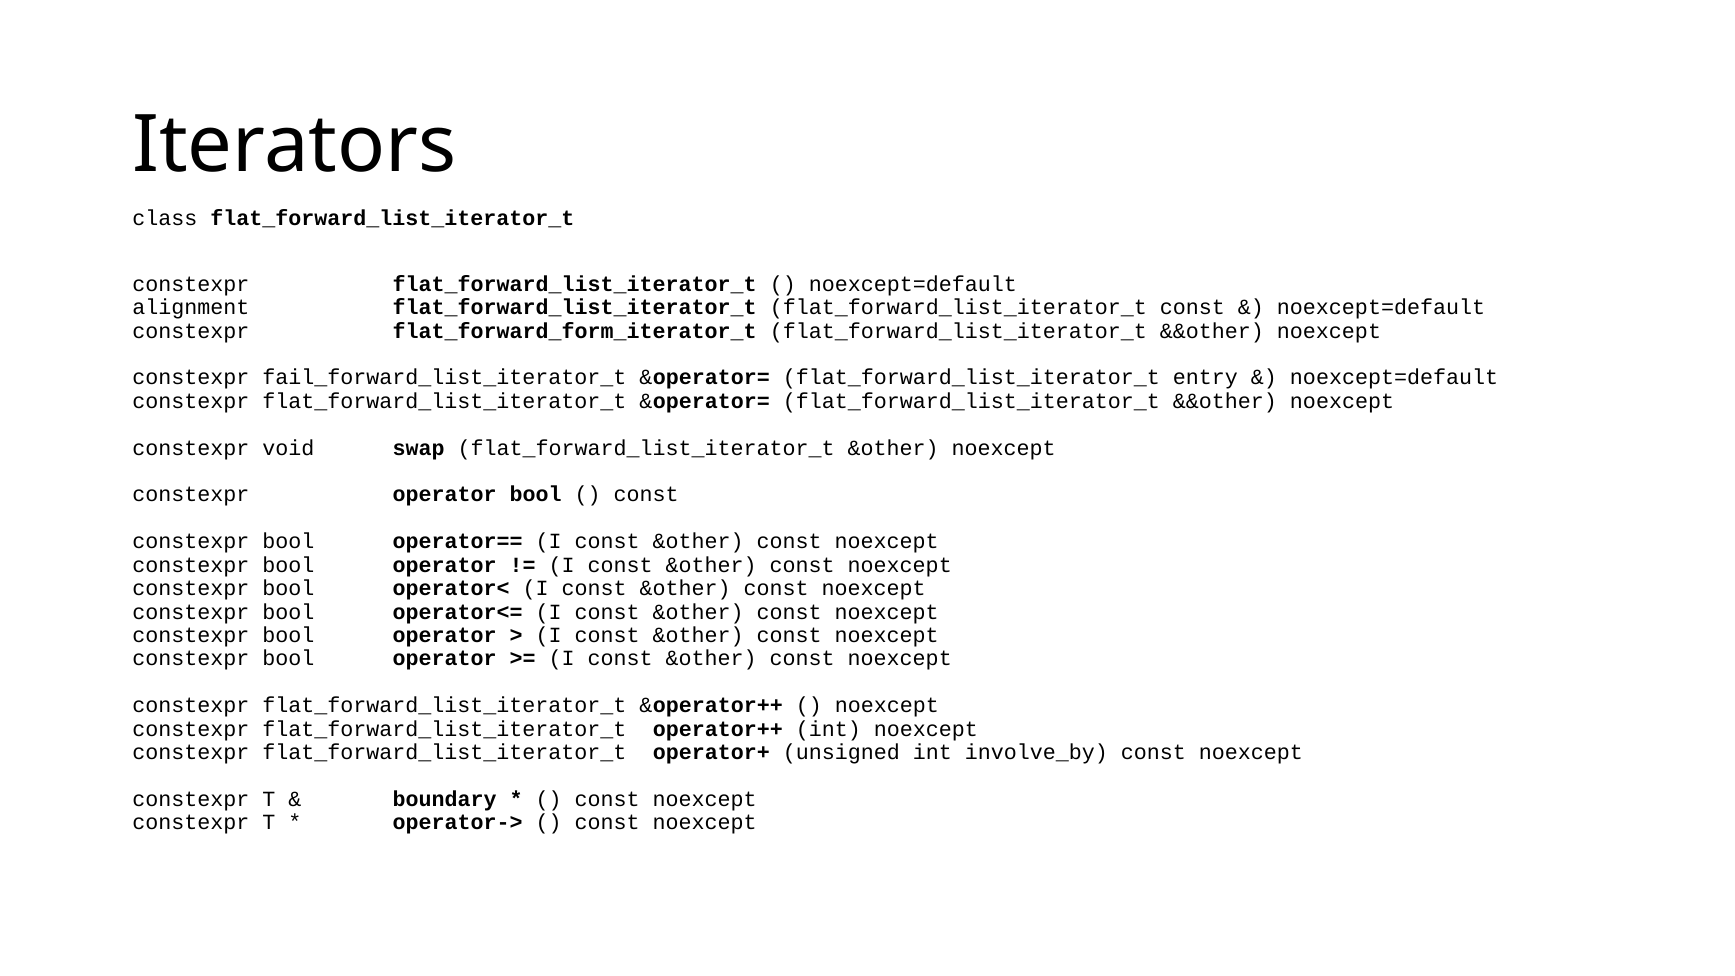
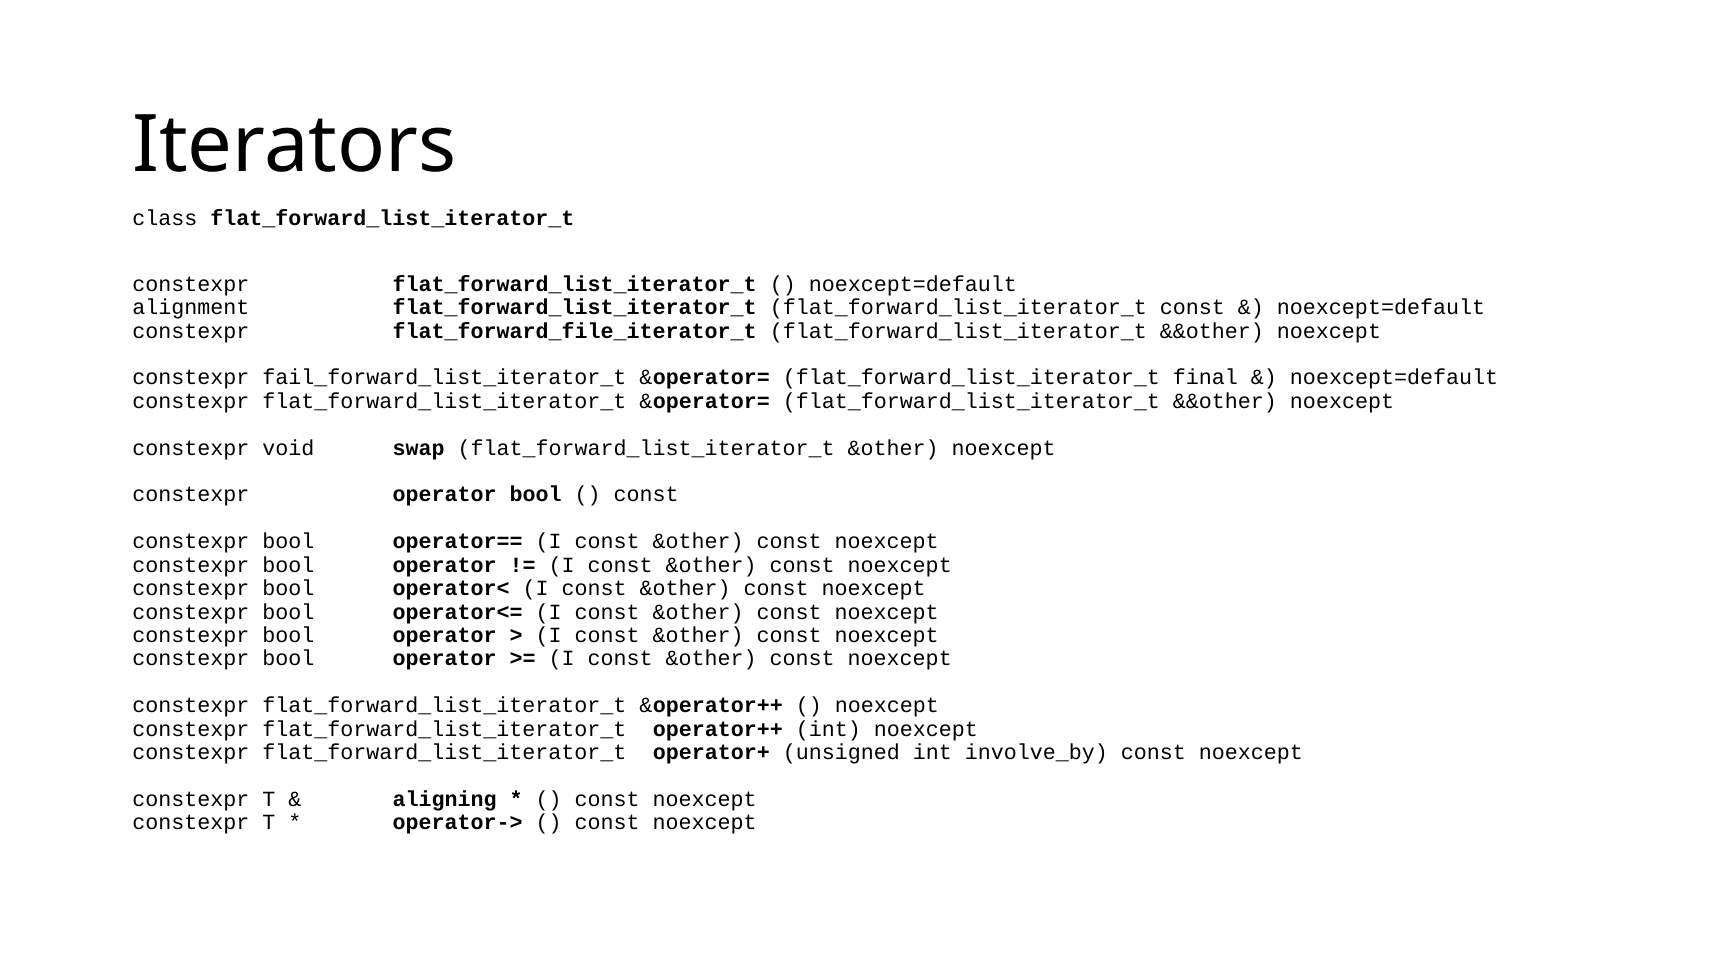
flat_forward_form_iterator_t: flat_forward_form_iterator_t -> flat_forward_file_iterator_t
entry: entry -> final
boundary: boundary -> aligning
